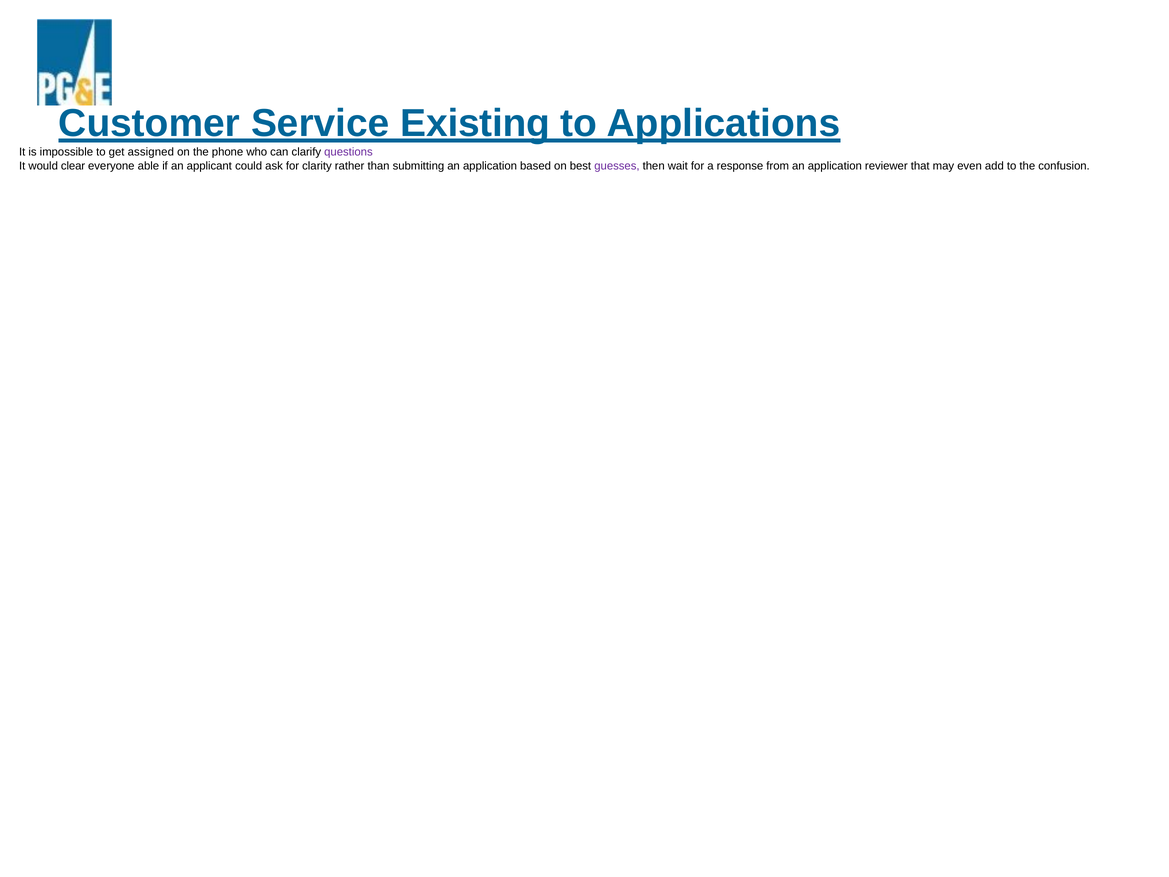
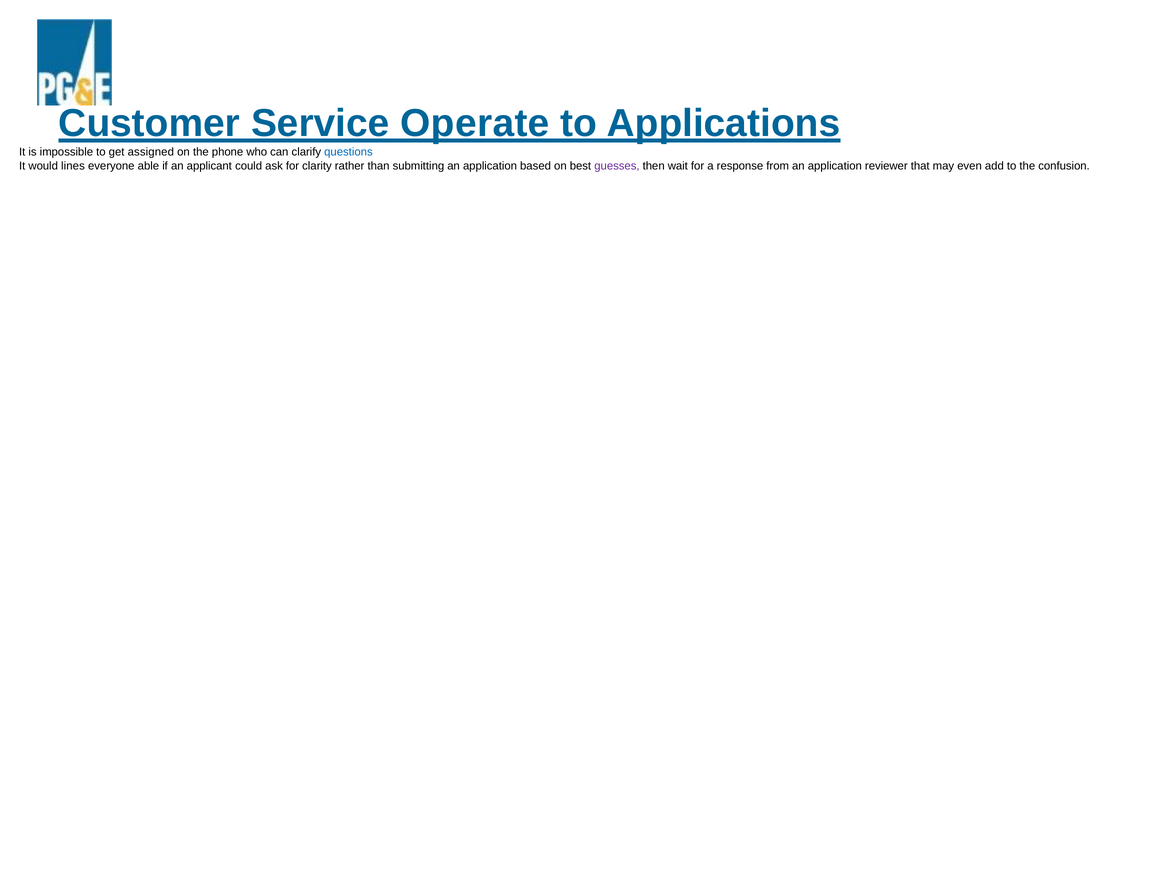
Existing: Existing -> Operate
questions colour: purple -> blue
clear: clear -> lines
